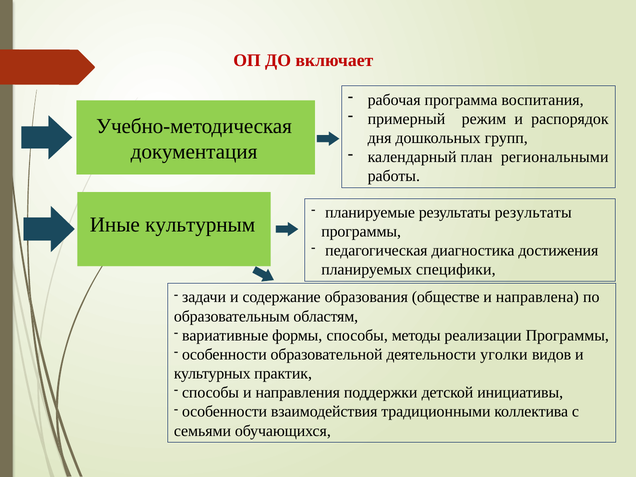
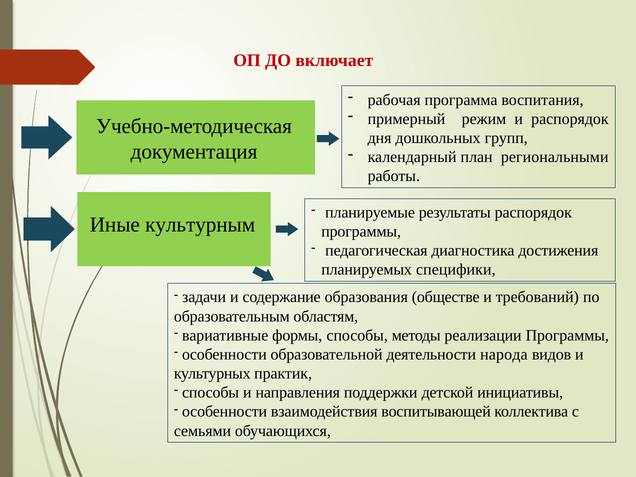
результаты результаты: результаты -> распорядок
направлена: направлена -> требований
уголки: уголки -> народа
традиционными: традиционными -> воспитывающей
